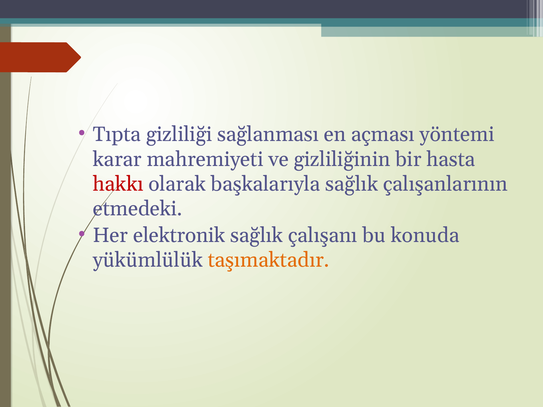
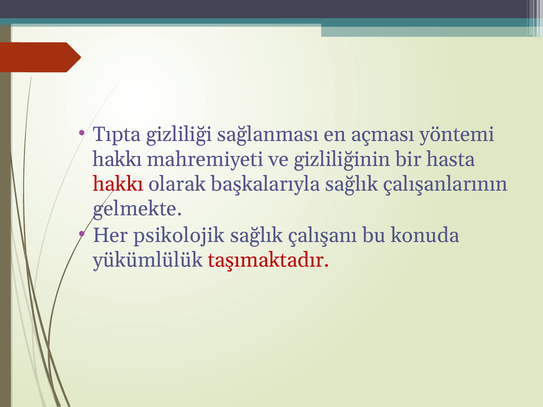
karar at (117, 159): karar -> hakkı
etmedeki: etmedeki -> gelmekte
elektronik: elektronik -> psikolojik
taşımaktadır colour: orange -> red
